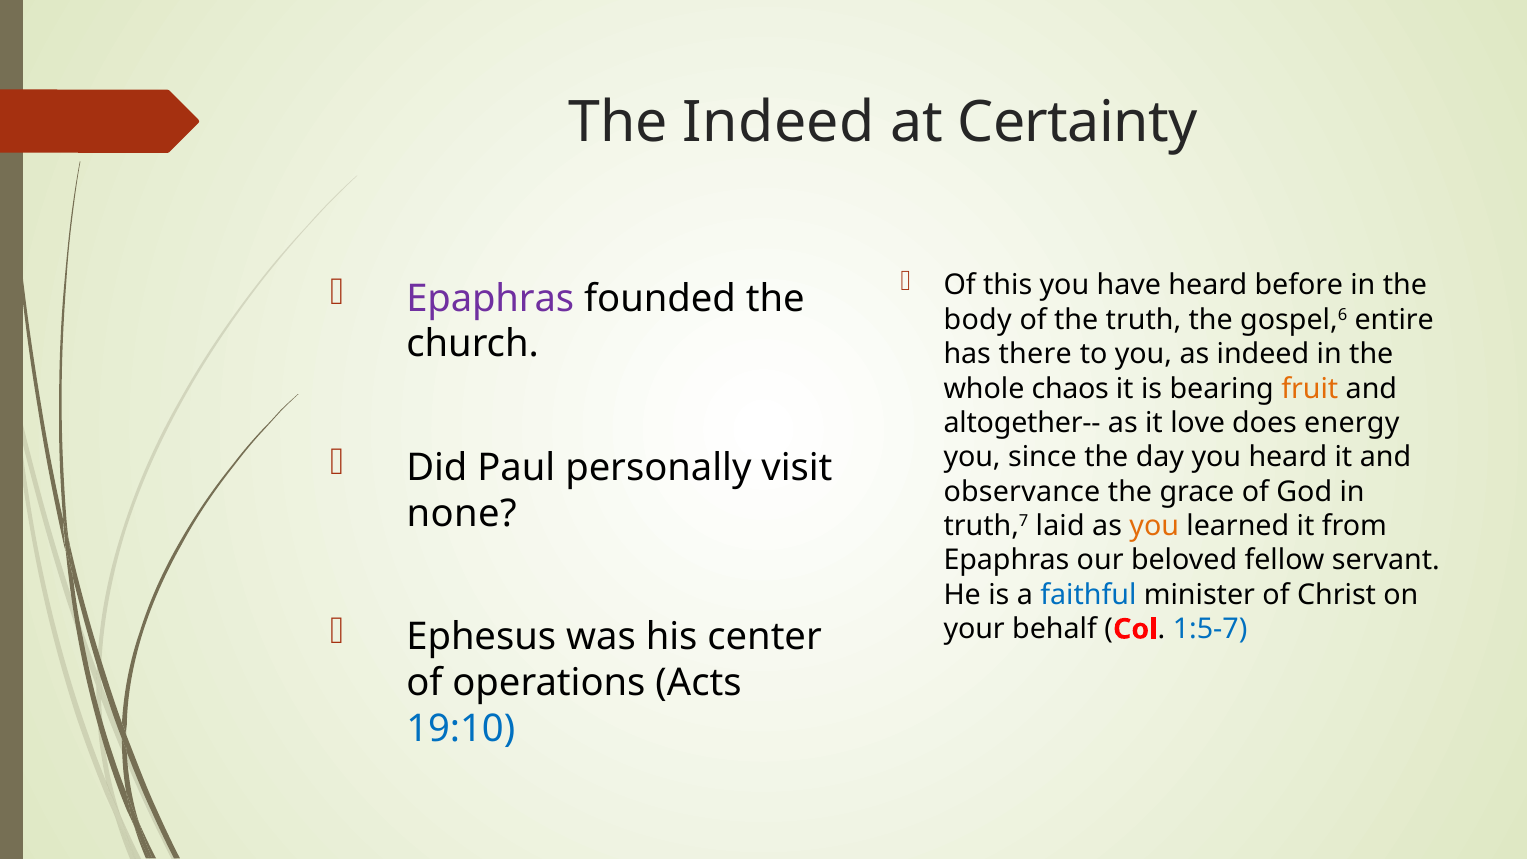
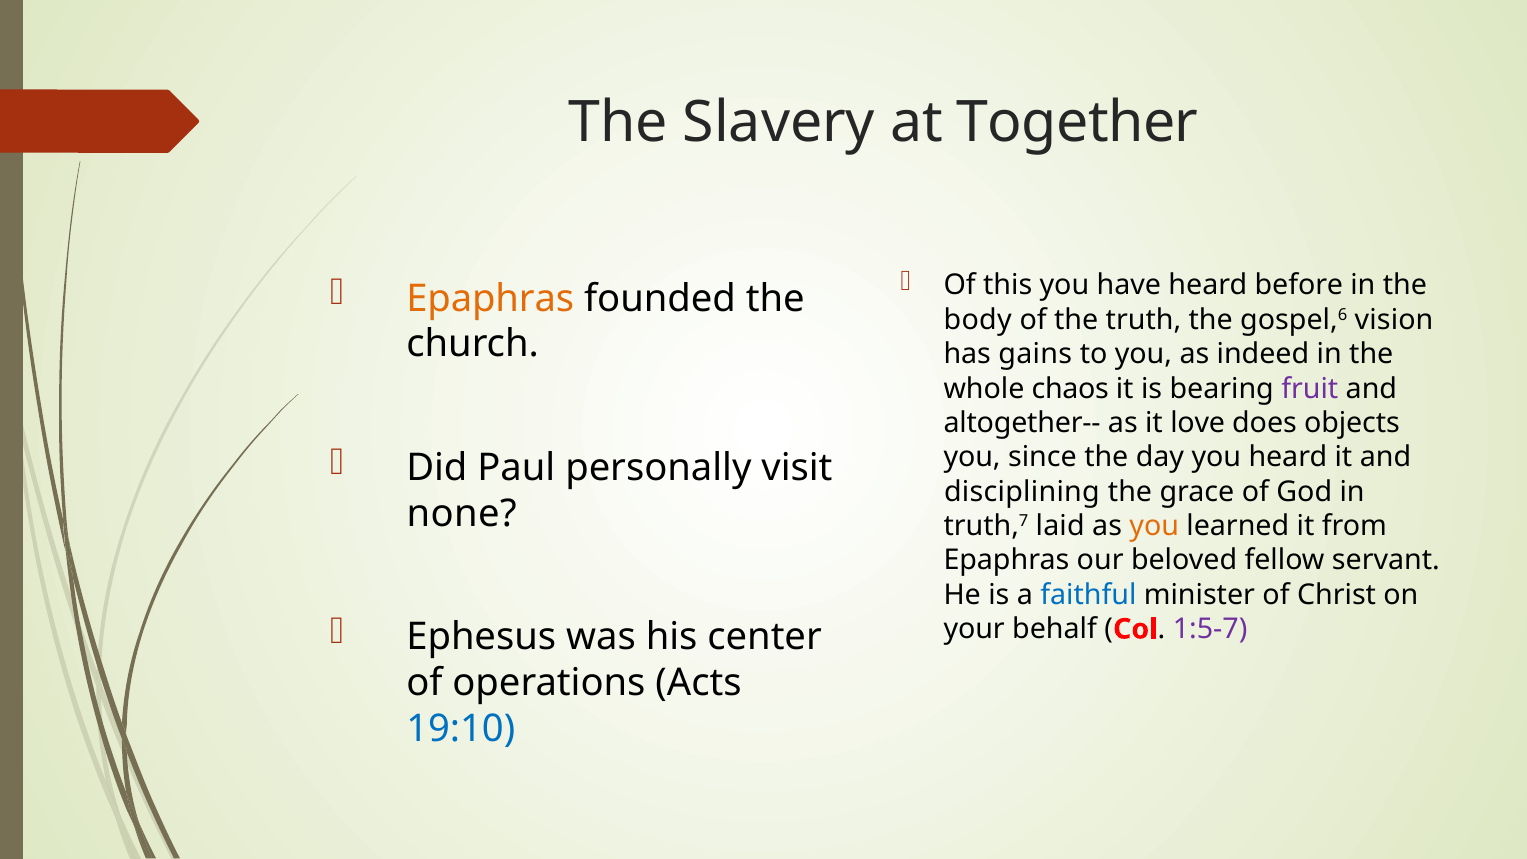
The Indeed: Indeed -> Slavery
Certainty: Certainty -> Together
Epaphras at (490, 299) colour: purple -> orange
entire: entire -> vision
there: there -> gains
fruit colour: orange -> purple
energy: energy -> objects
observance: observance -> disciplining
1:5-7 colour: blue -> purple
